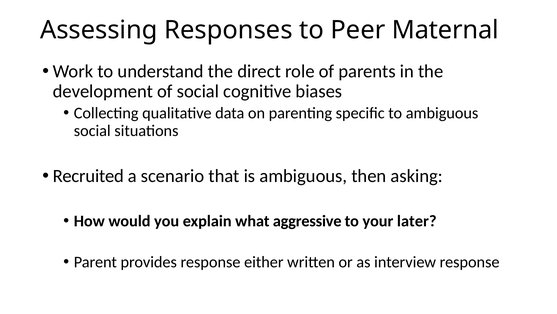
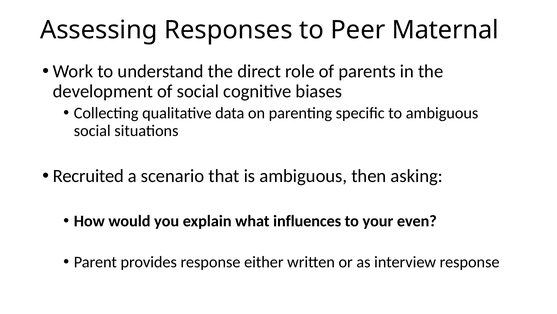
aggressive: aggressive -> influences
later: later -> even
